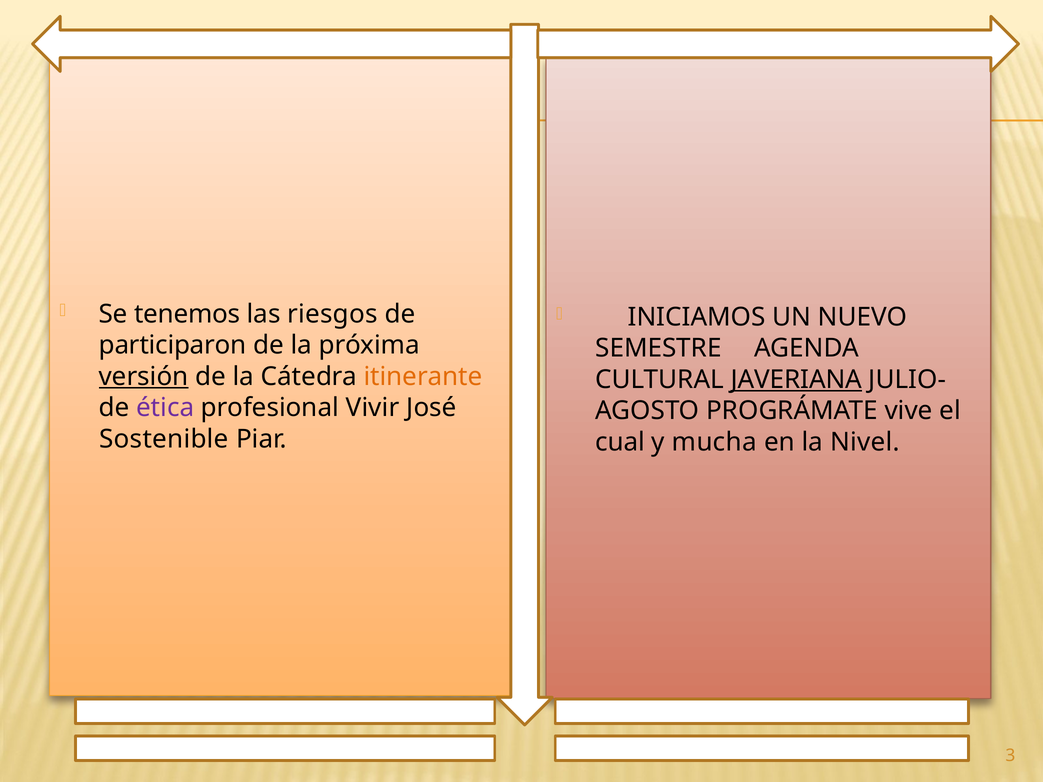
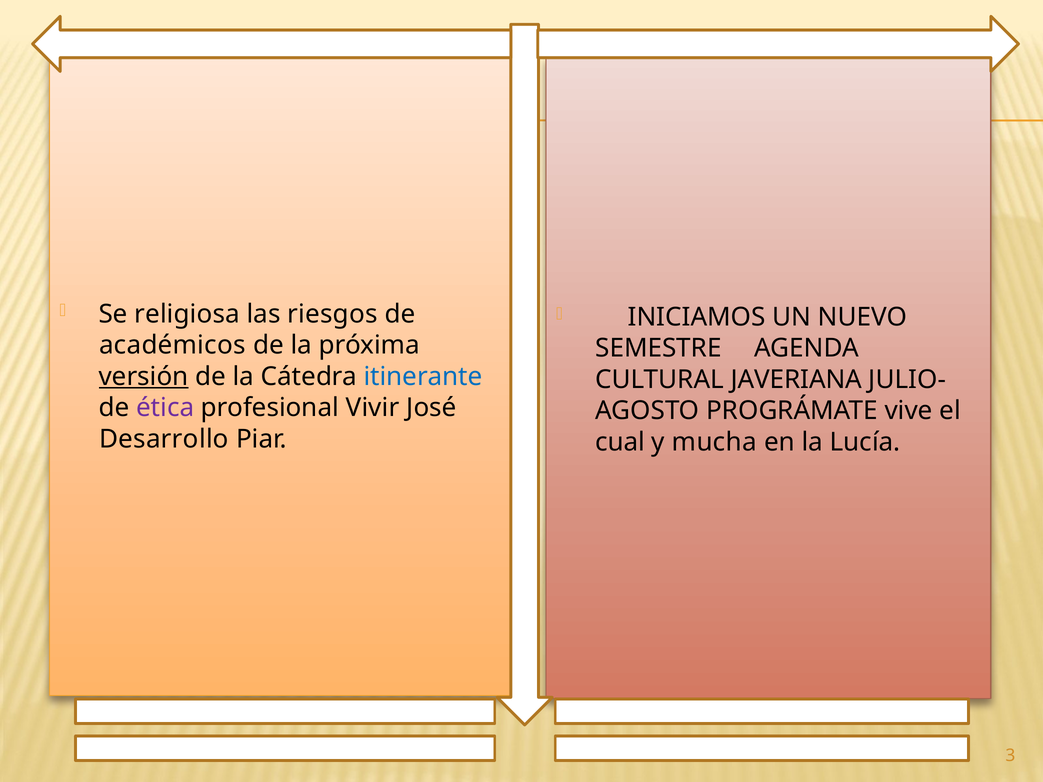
tenemos: tenemos -> religiosa
participaron: participaron -> académicos
itinerante colour: orange -> blue
JAVERIANA underline: present -> none
Sostenible: Sostenible -> Desarrollo
Nivel: Nivel -> Lucía
